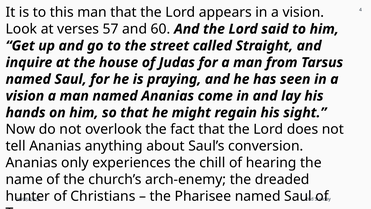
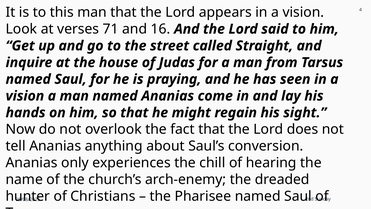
57: 57 -> 71
60: 60 -> 16
